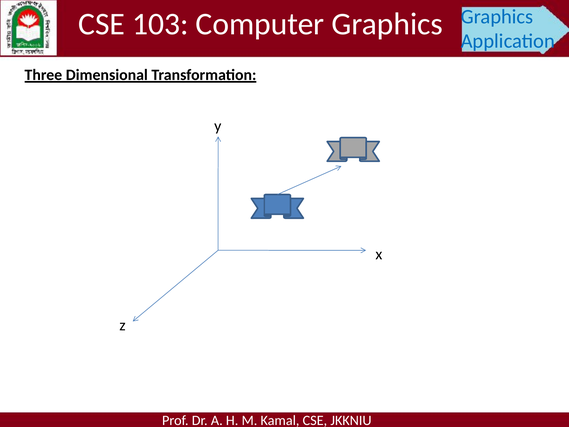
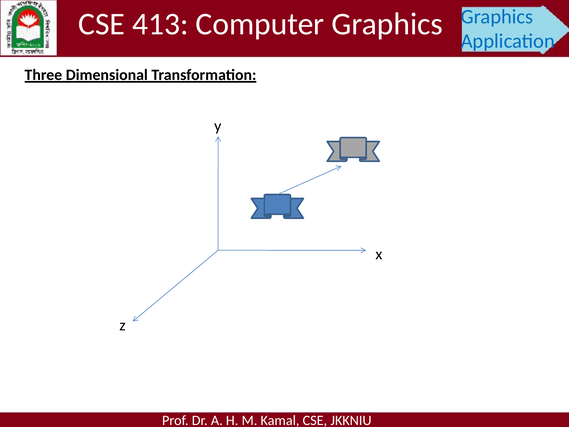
103: 103 -> 413
